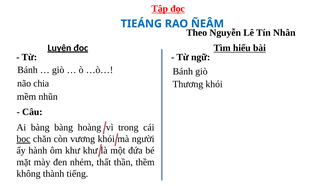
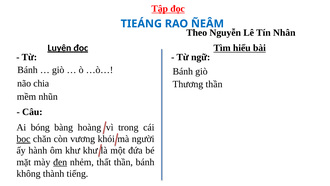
Thương khói: khói -> thần
Ai bàng: bàng -> bóng
đen underline: none -> present
thất thần thềm: thềm -> bánh
